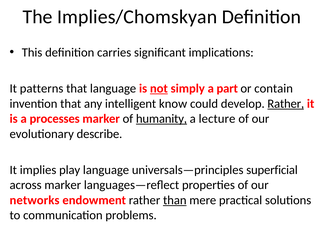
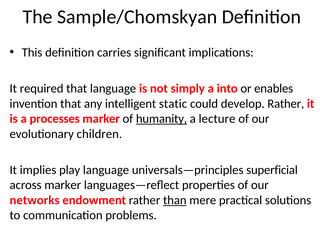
Implies/Chomskyan: Implies/Chomskyan -> Sample/Chomskyan
patterns: patterns -> required
not underline: present -> none
part: part -> into
contain: contain -> enables
know: know -> static
Rather at (286, 104) underline: present -> none
describe: describe -> children
